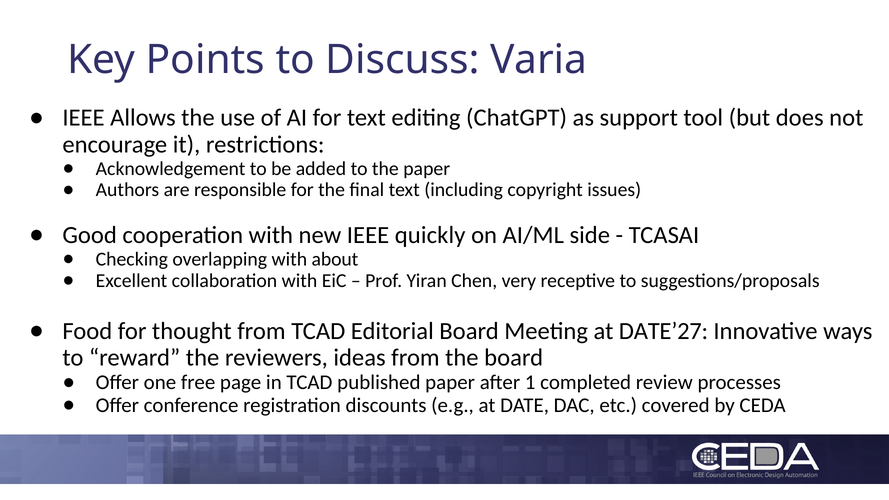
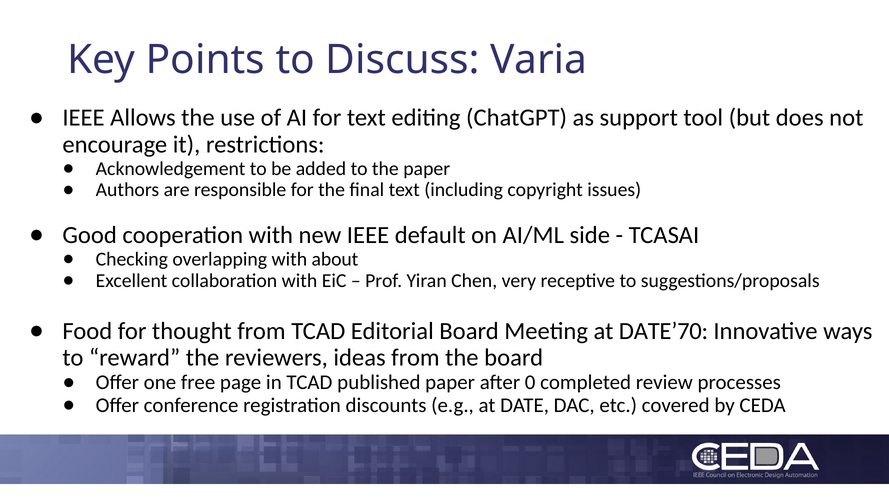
quickly: quickly -> default
DATE’27: DATE’27 -> DATE’70
1: 1 -> 0
